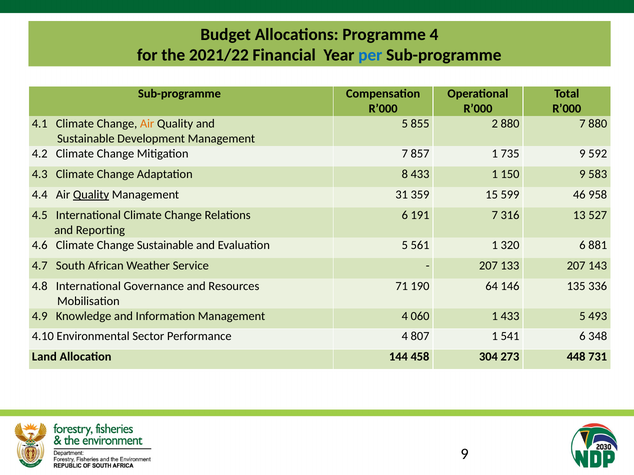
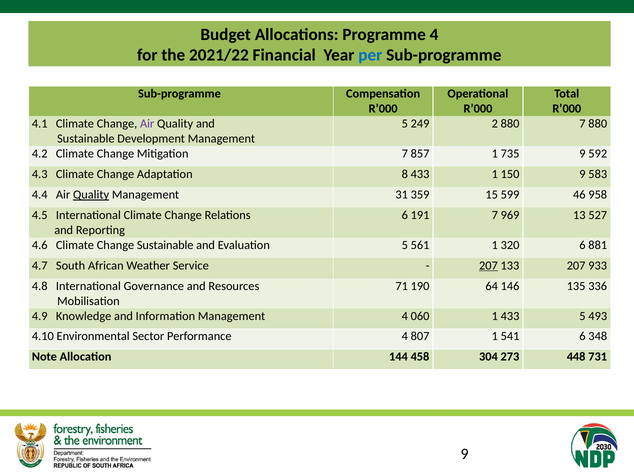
Air at (147, 124) colour: orange -> purple
855: 855 -> 249
316: 316 -> 969
207 at (488, 266) underline: none -> present
143: 143 -> 933
Land: Land -> Note
